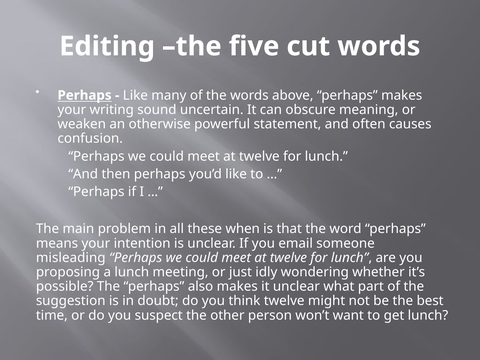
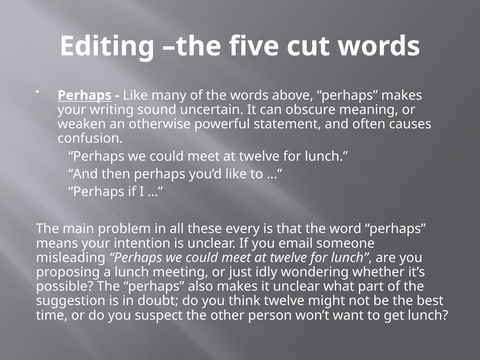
when: when -> every
